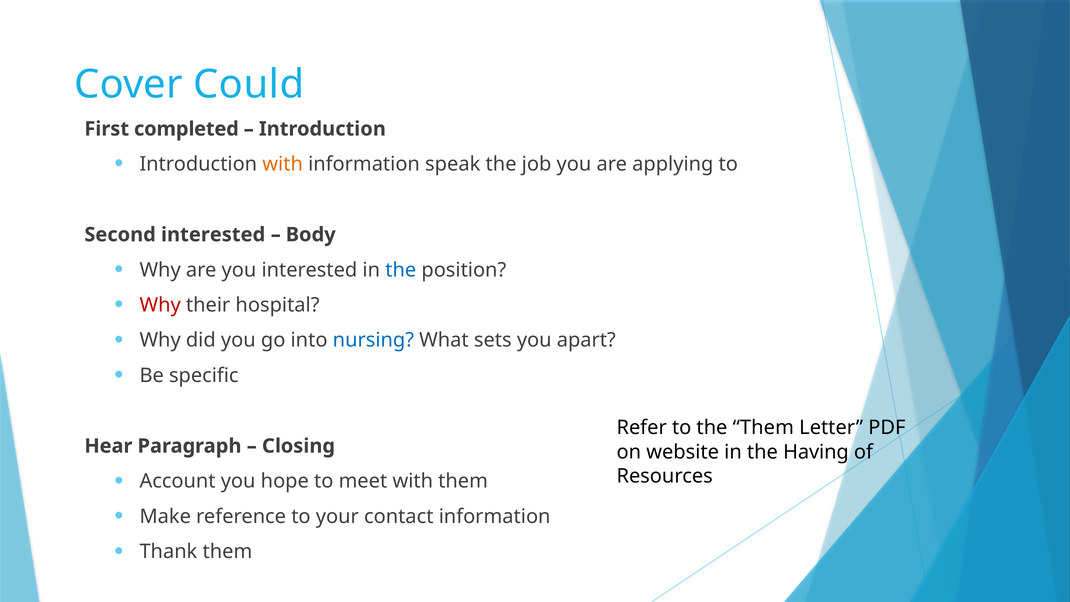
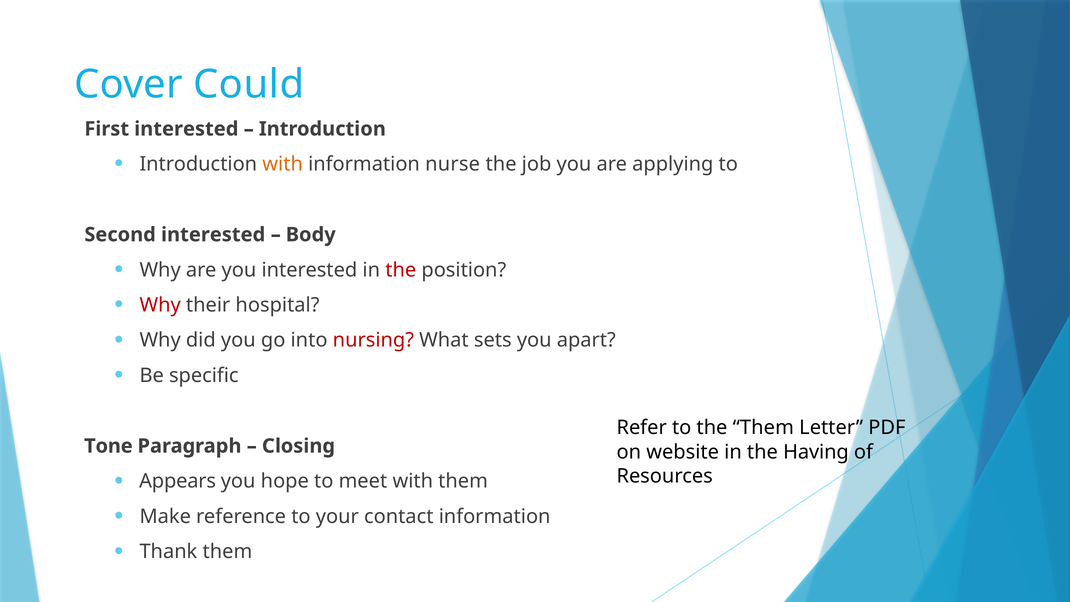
First completed: completed -> interested
speak: speak -> nurse
the at (401, 270) colour: blue -> red
nursing colour: blue -> red
Hear: Hear -> Tone
Account: Account -> Appears
